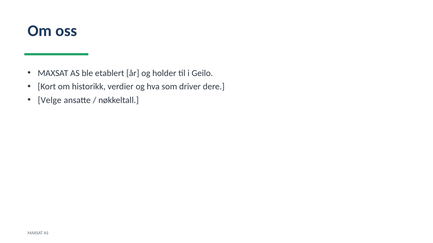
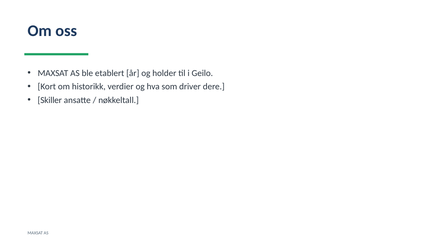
Velge: Velge -> Skiller
